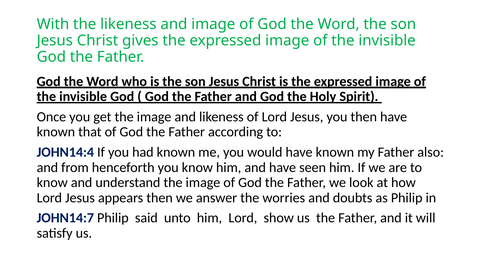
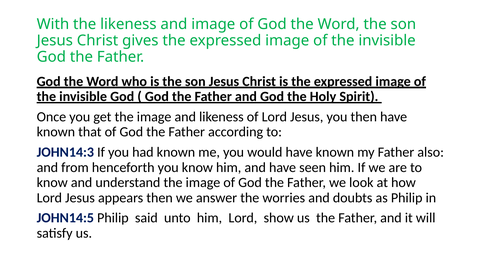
JOHN14:4: JOHN14:4 -> JOHN14:3
JOHN14:7: JOHN14:7 -> JOHN14:5
